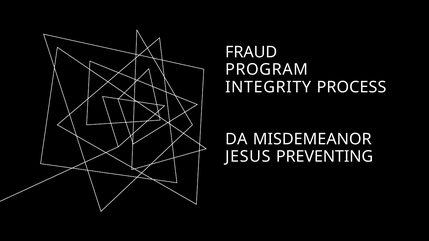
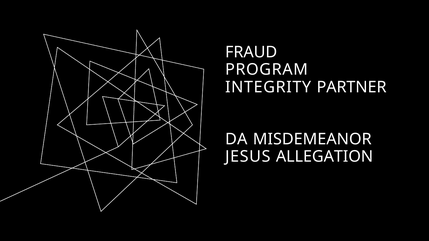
PROCESS: PROCESS -> PARTNER
PREVENTING: PREVENTING -> ALLEGATION
